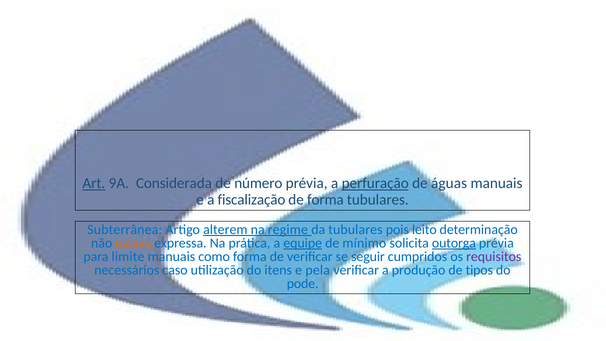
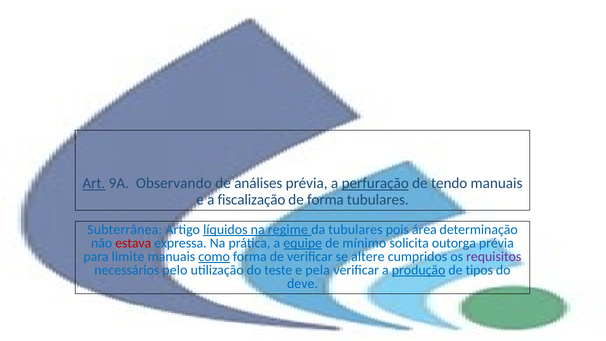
Considerada: Considerada -> Observando
número: número -> análises
águas: águas -> tendo
alterem: alterem -> líquidos
leito: leito -> área
estava colour: orange -> red
outorga underline: present -> none
como underline: none -> present
seguir: seguir -> altere
caso: caso -> pelo
itens: itens -> teste
produção underline: none -> present
pode: pode -> deve
